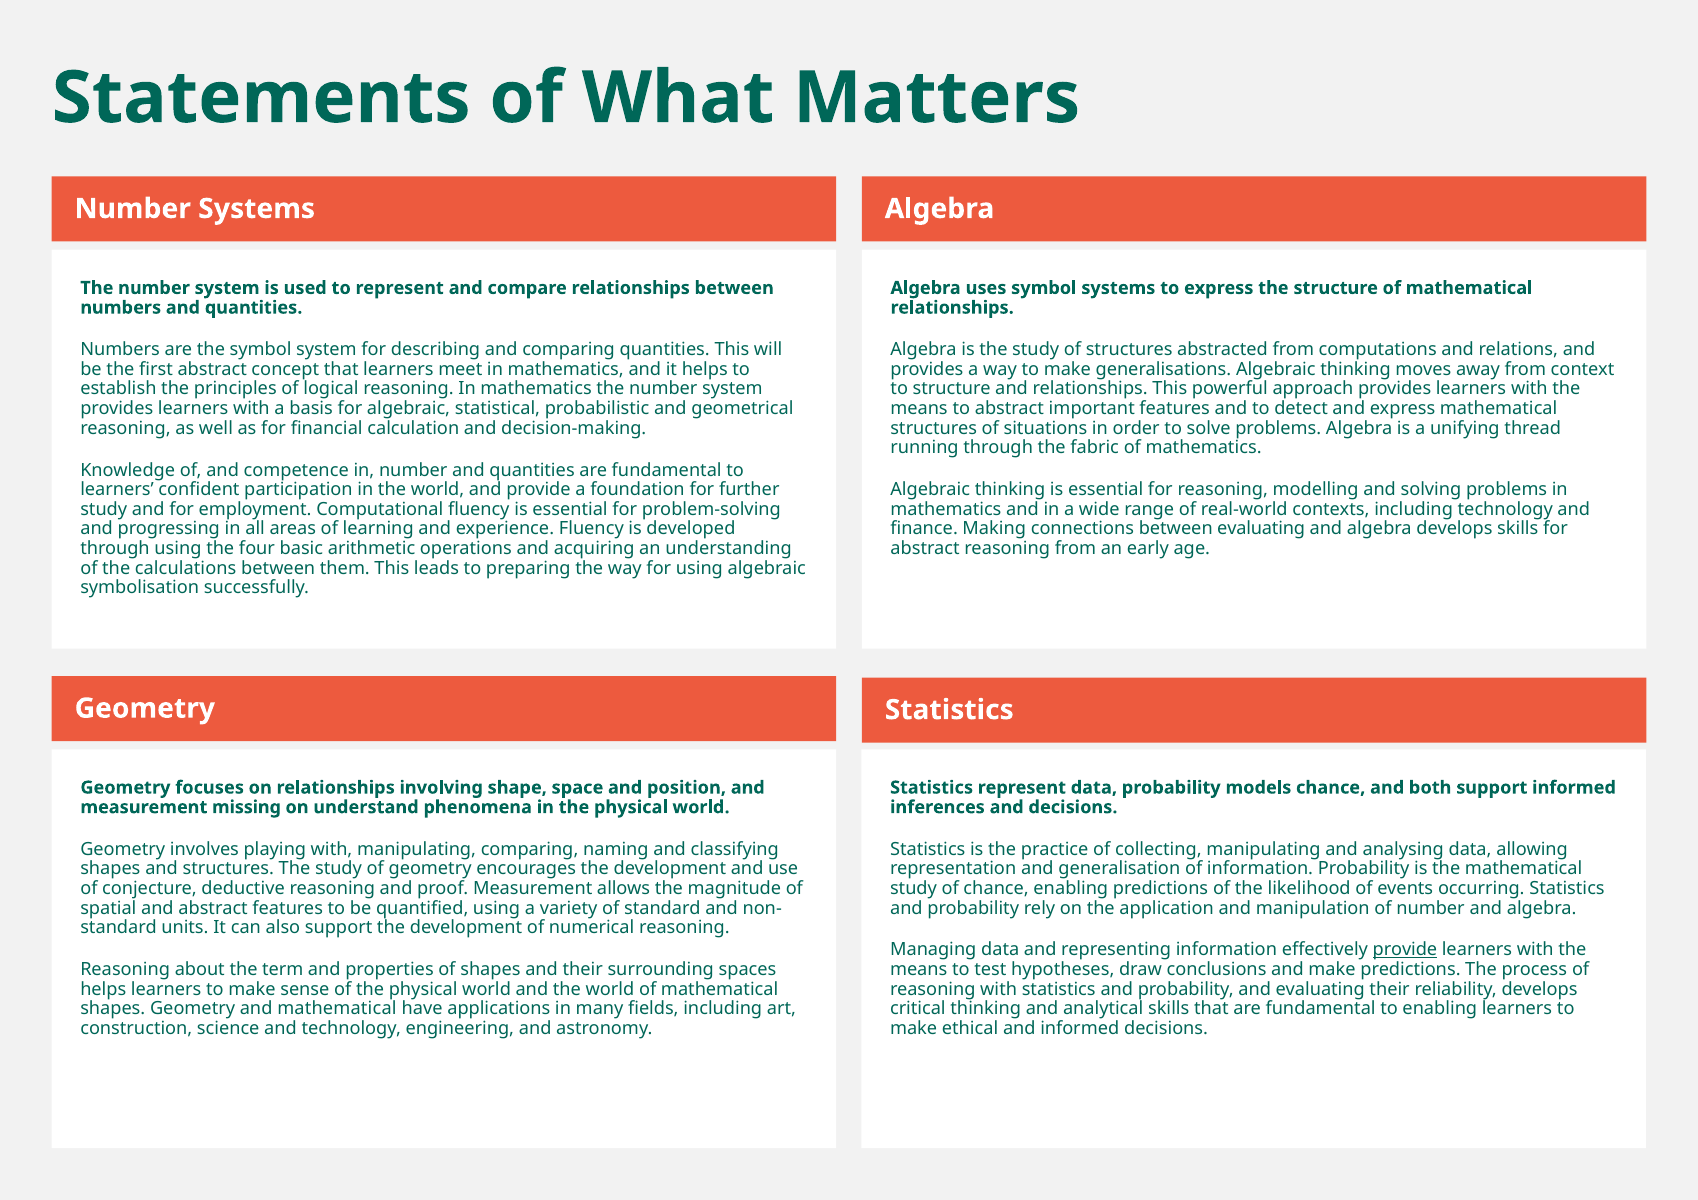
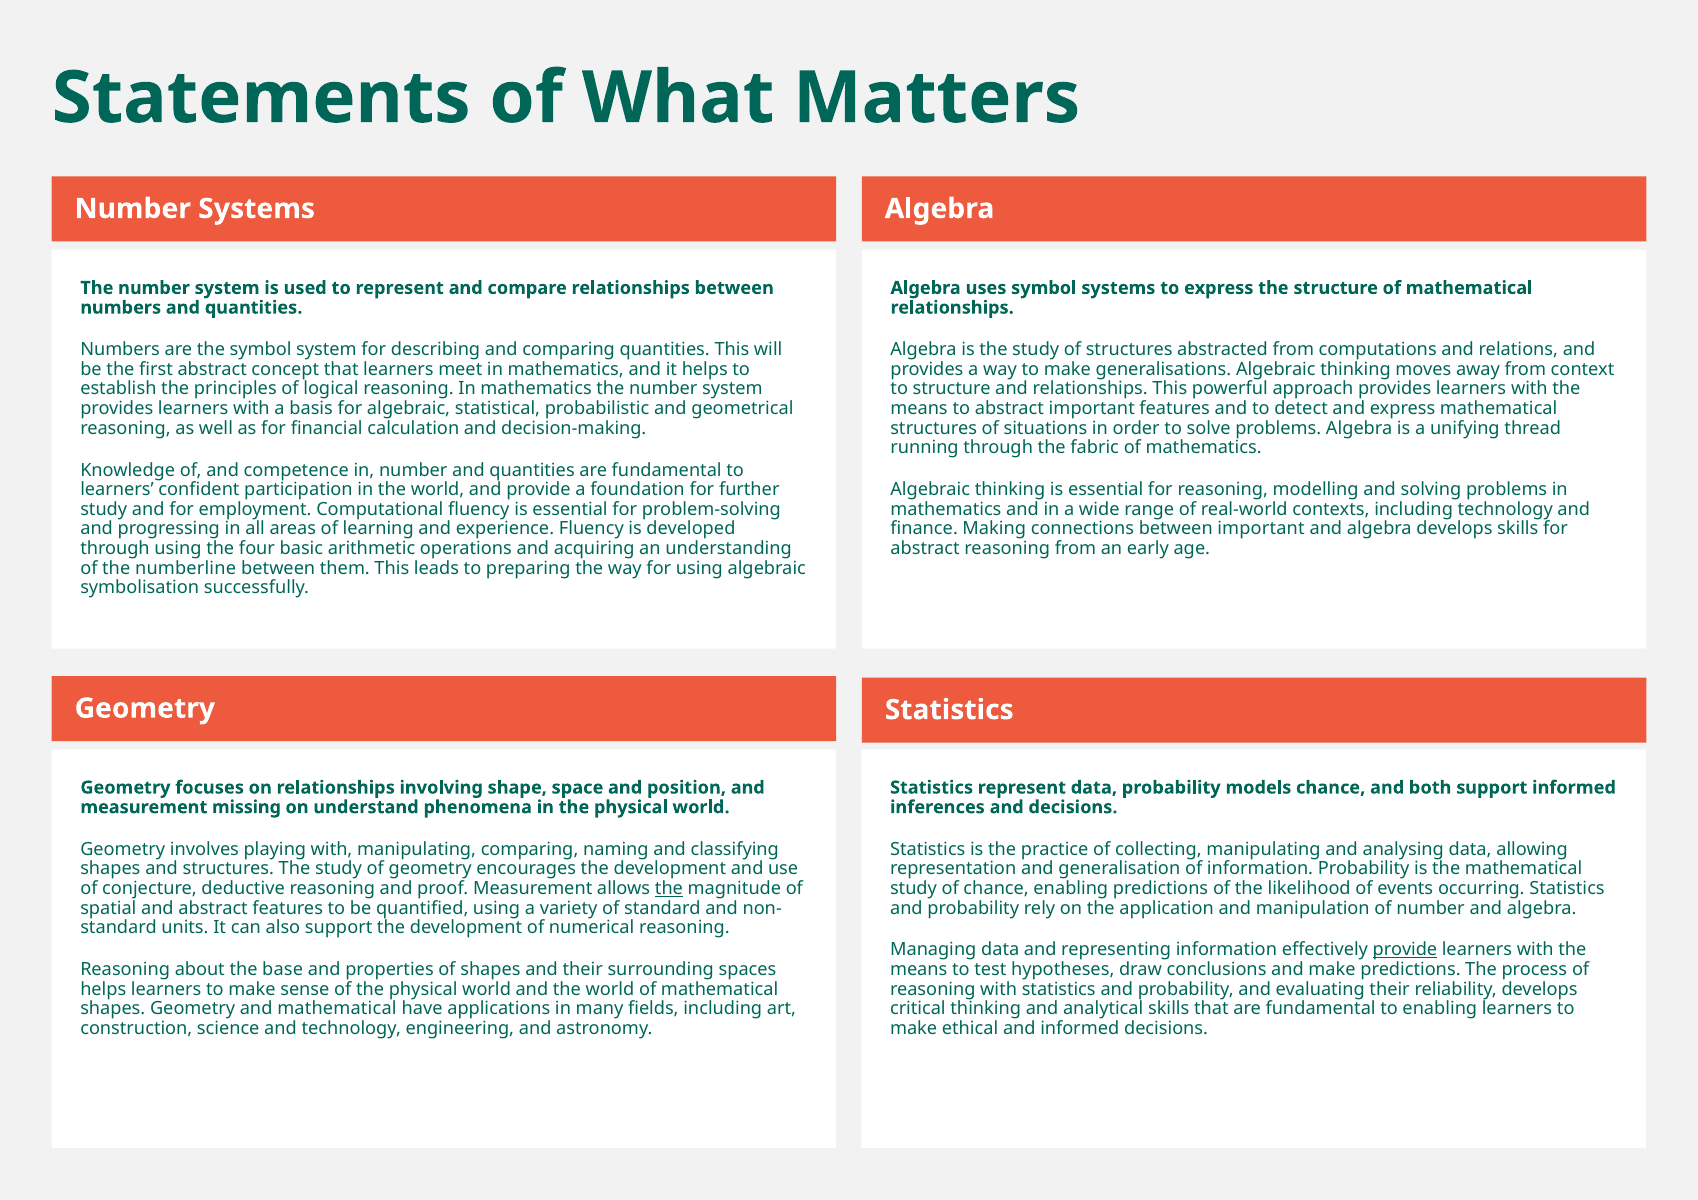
between evaluating: evaluating -> important
calculations: calculations -> numberline
the at (669, 889) underline: none -> present
term: term -> base
